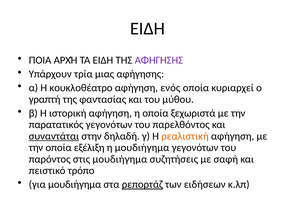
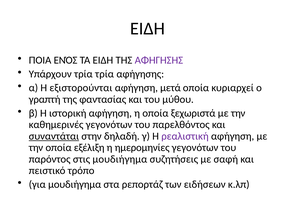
ΑΡΧΉ: ΑΡΧΉ -> ΕΝΌΣ
τρία μιας: μιας -> τρία
κουκλοθέατρο: κουκλοθέατρο -> εξιστορούνται
ενός: ενός -> μετά
παρατατικός: παρατατικός -> καθημερινές
ρεαλιστική colour: orange -> purple
η μουδιήγημα: μουδιήγημα -> ημερομηνίες
ρεπορτάζ underline: present -> none
